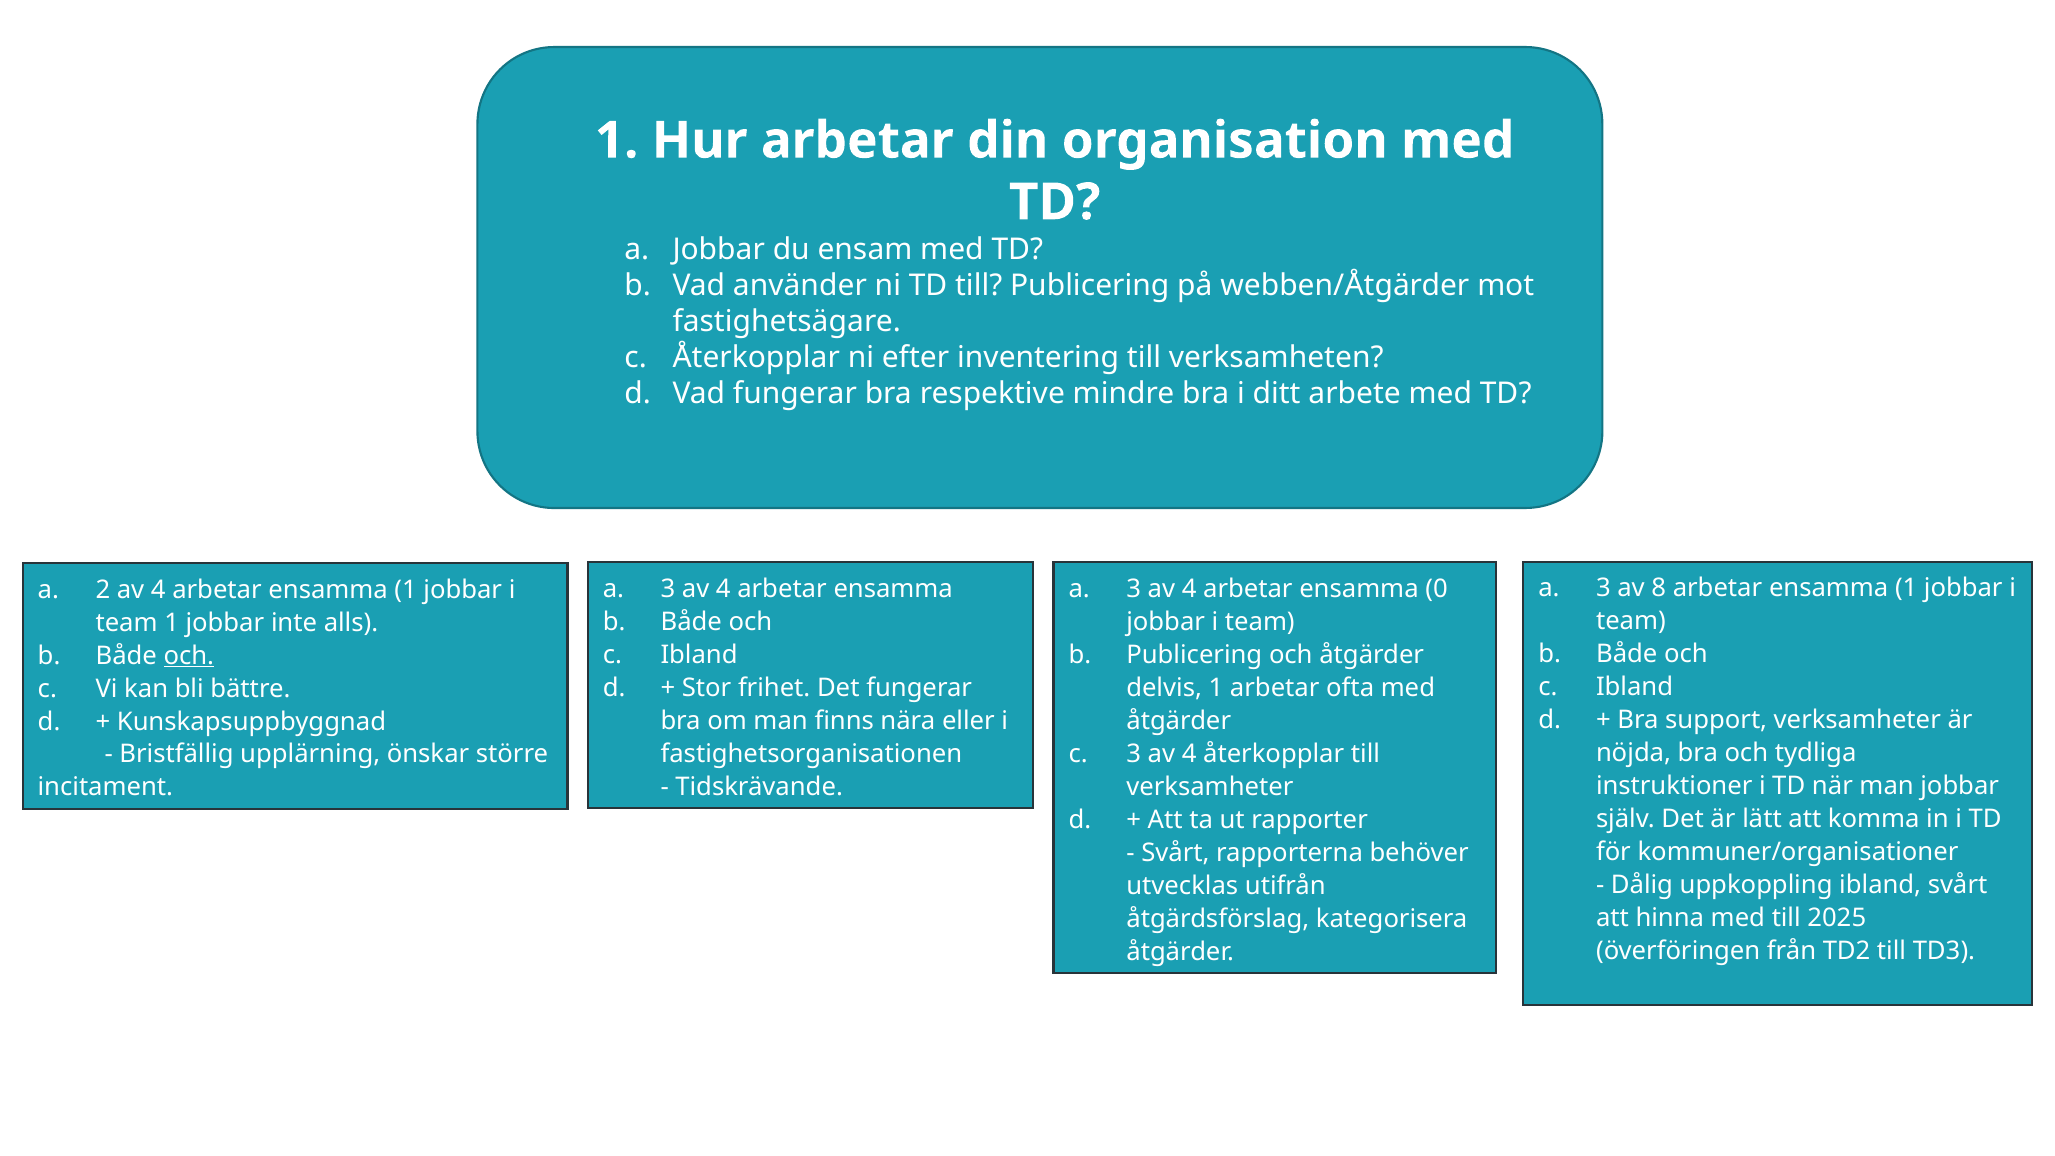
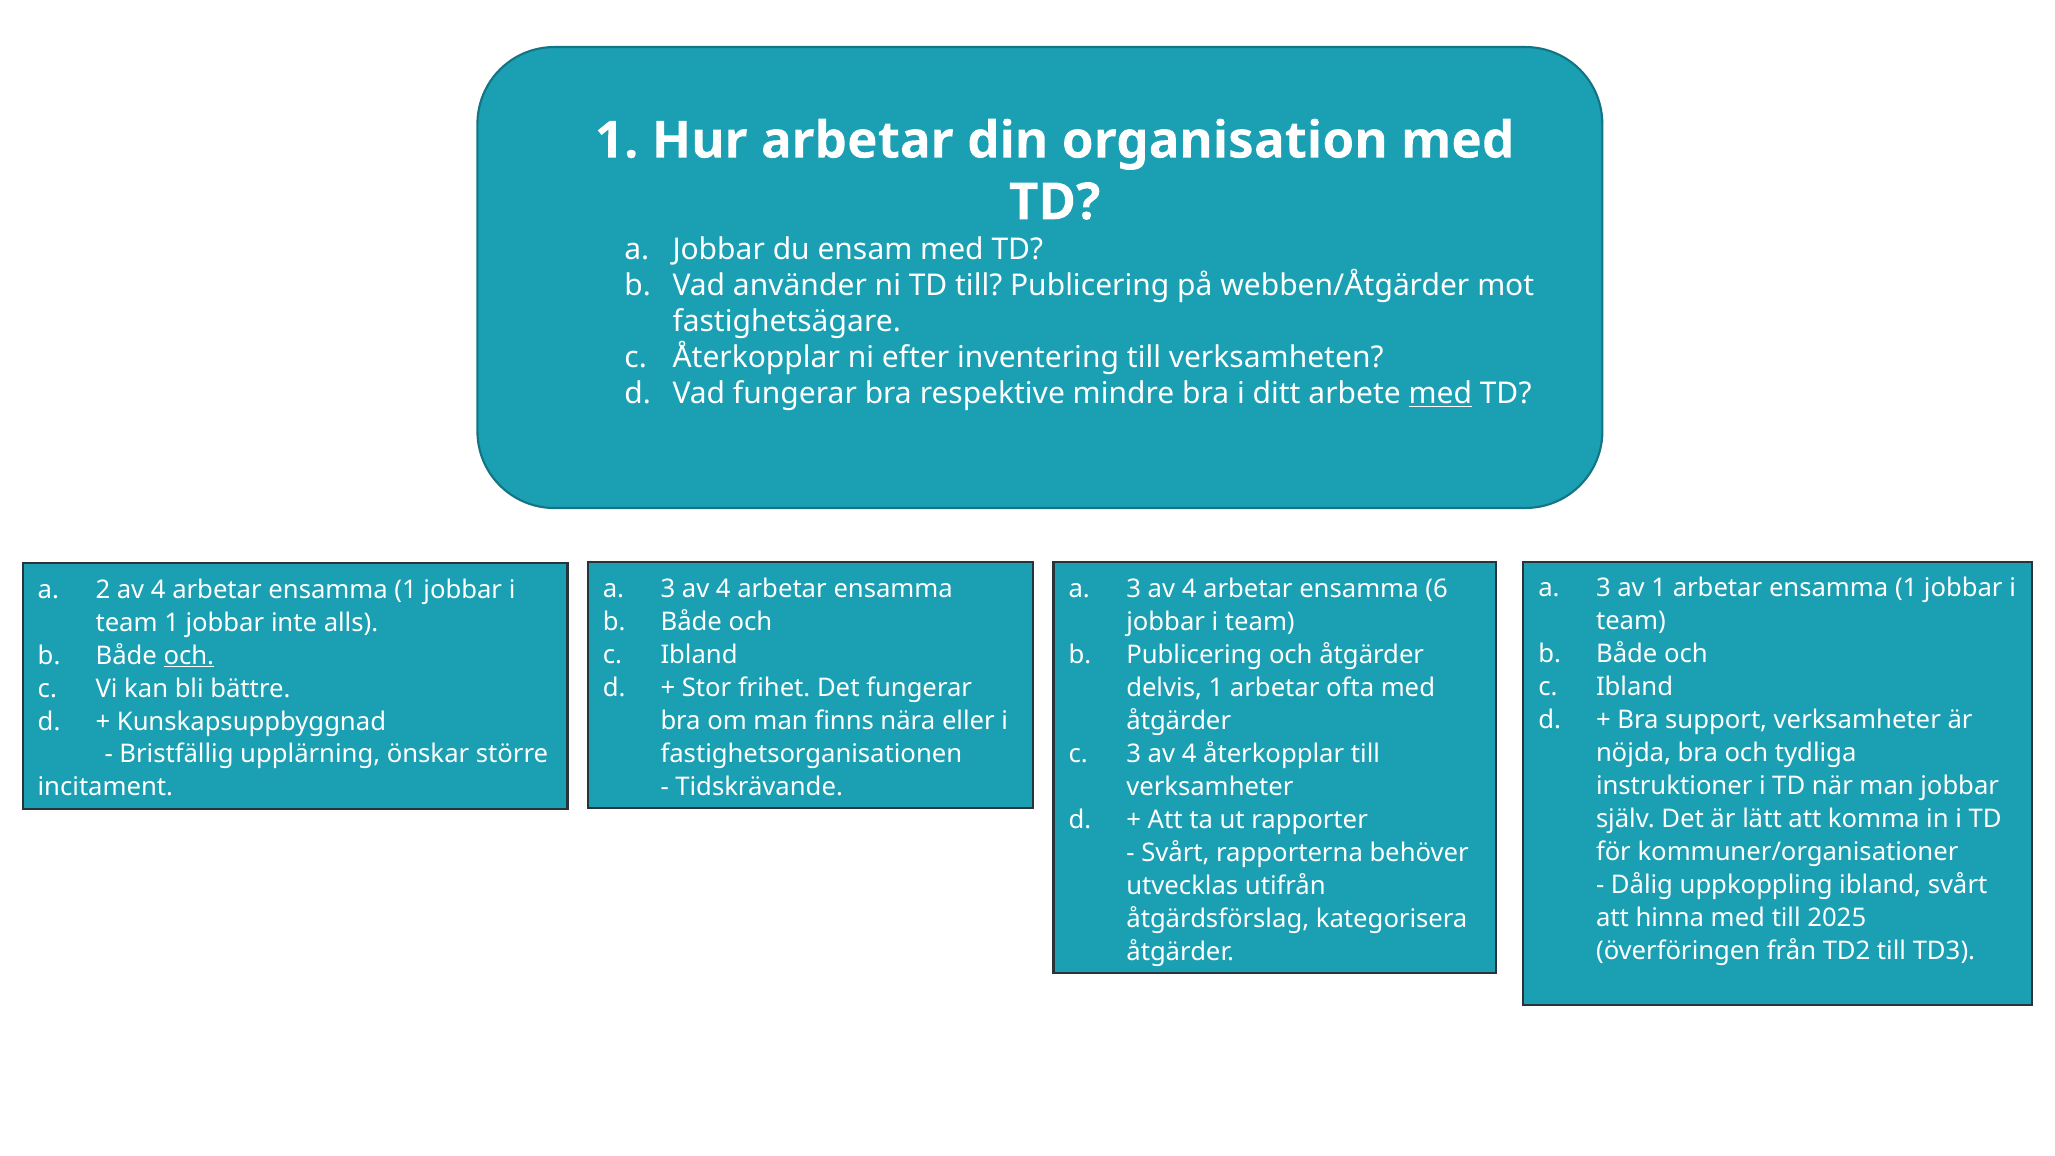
med at (1440, 394) underline: none -> present
av 8: 8 -> 1
0: 0 -> 6
